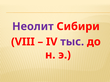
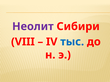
тыс colour: purple -> blue
